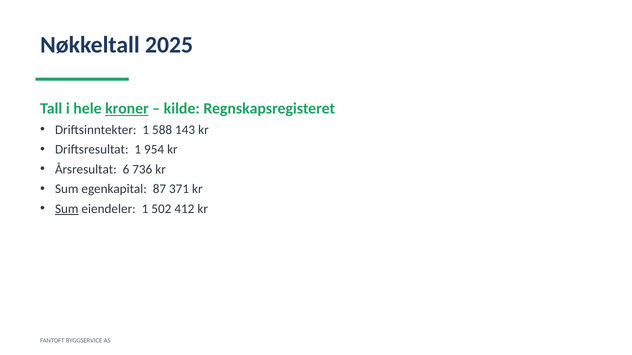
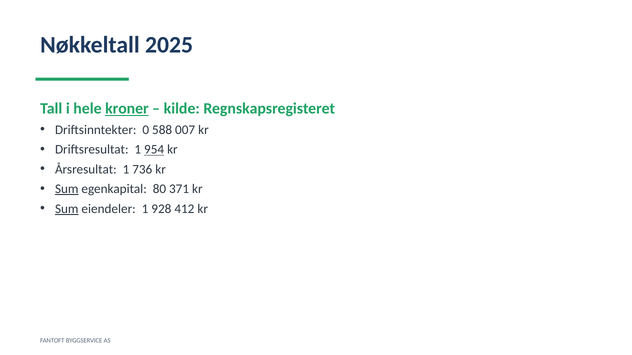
Driftsinntekter 1: 1 -> 0
143: 143 -> 007
954 underline: none -> present
Årsresultat 6: 6 -> 1
Sum at (67, 189) underline: none -> present
87: 87 -> 80
502: 502 -> 928
